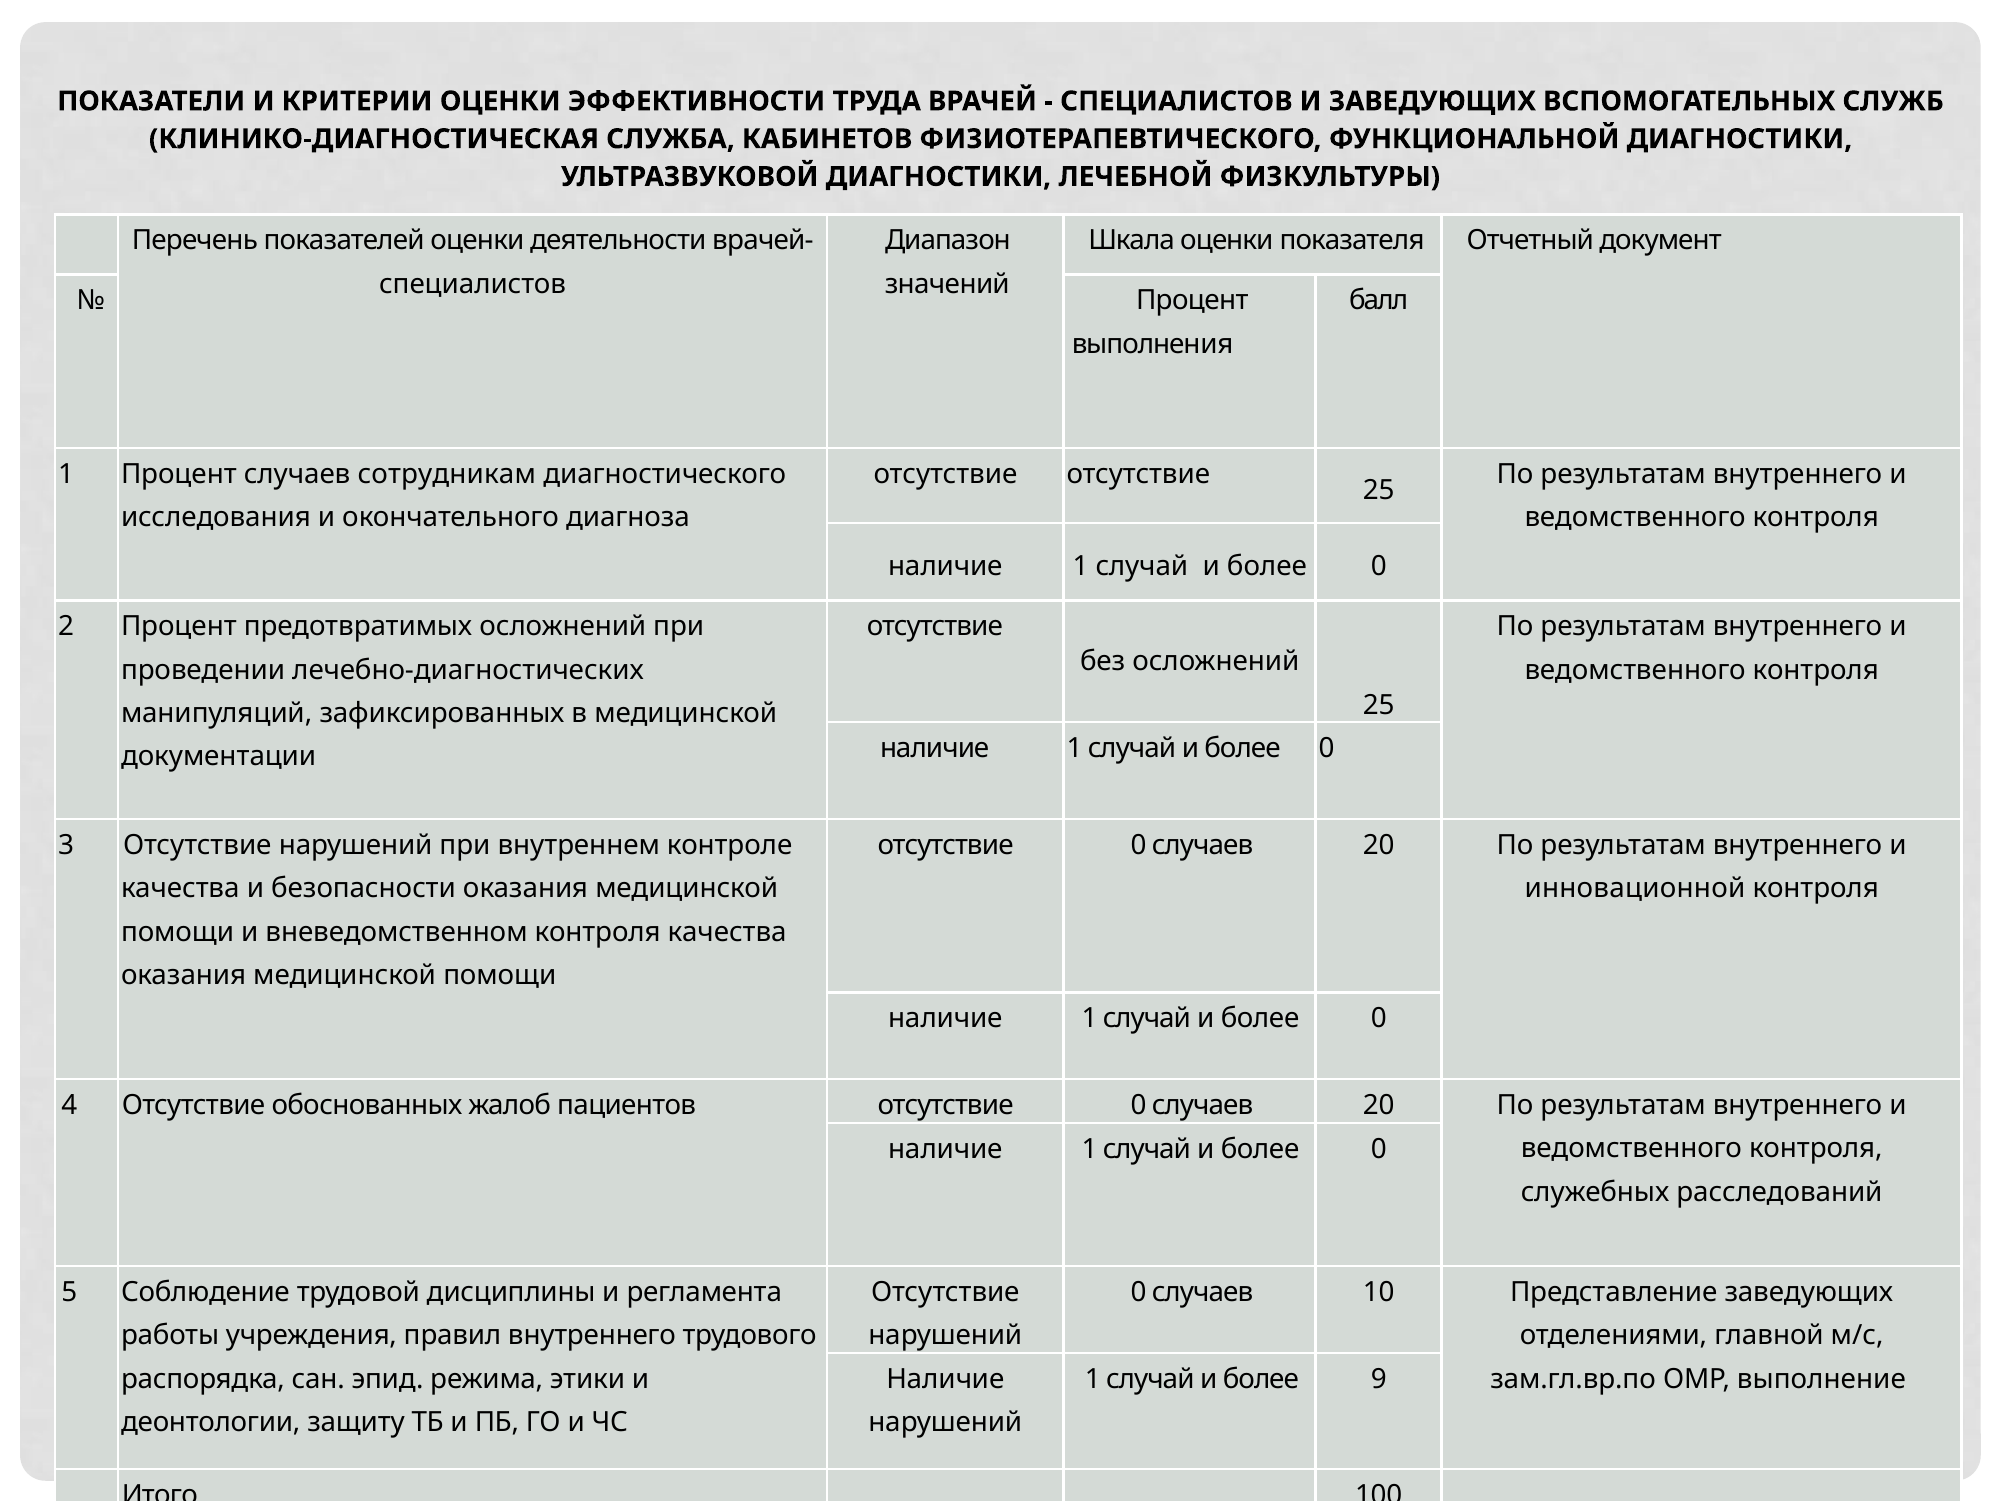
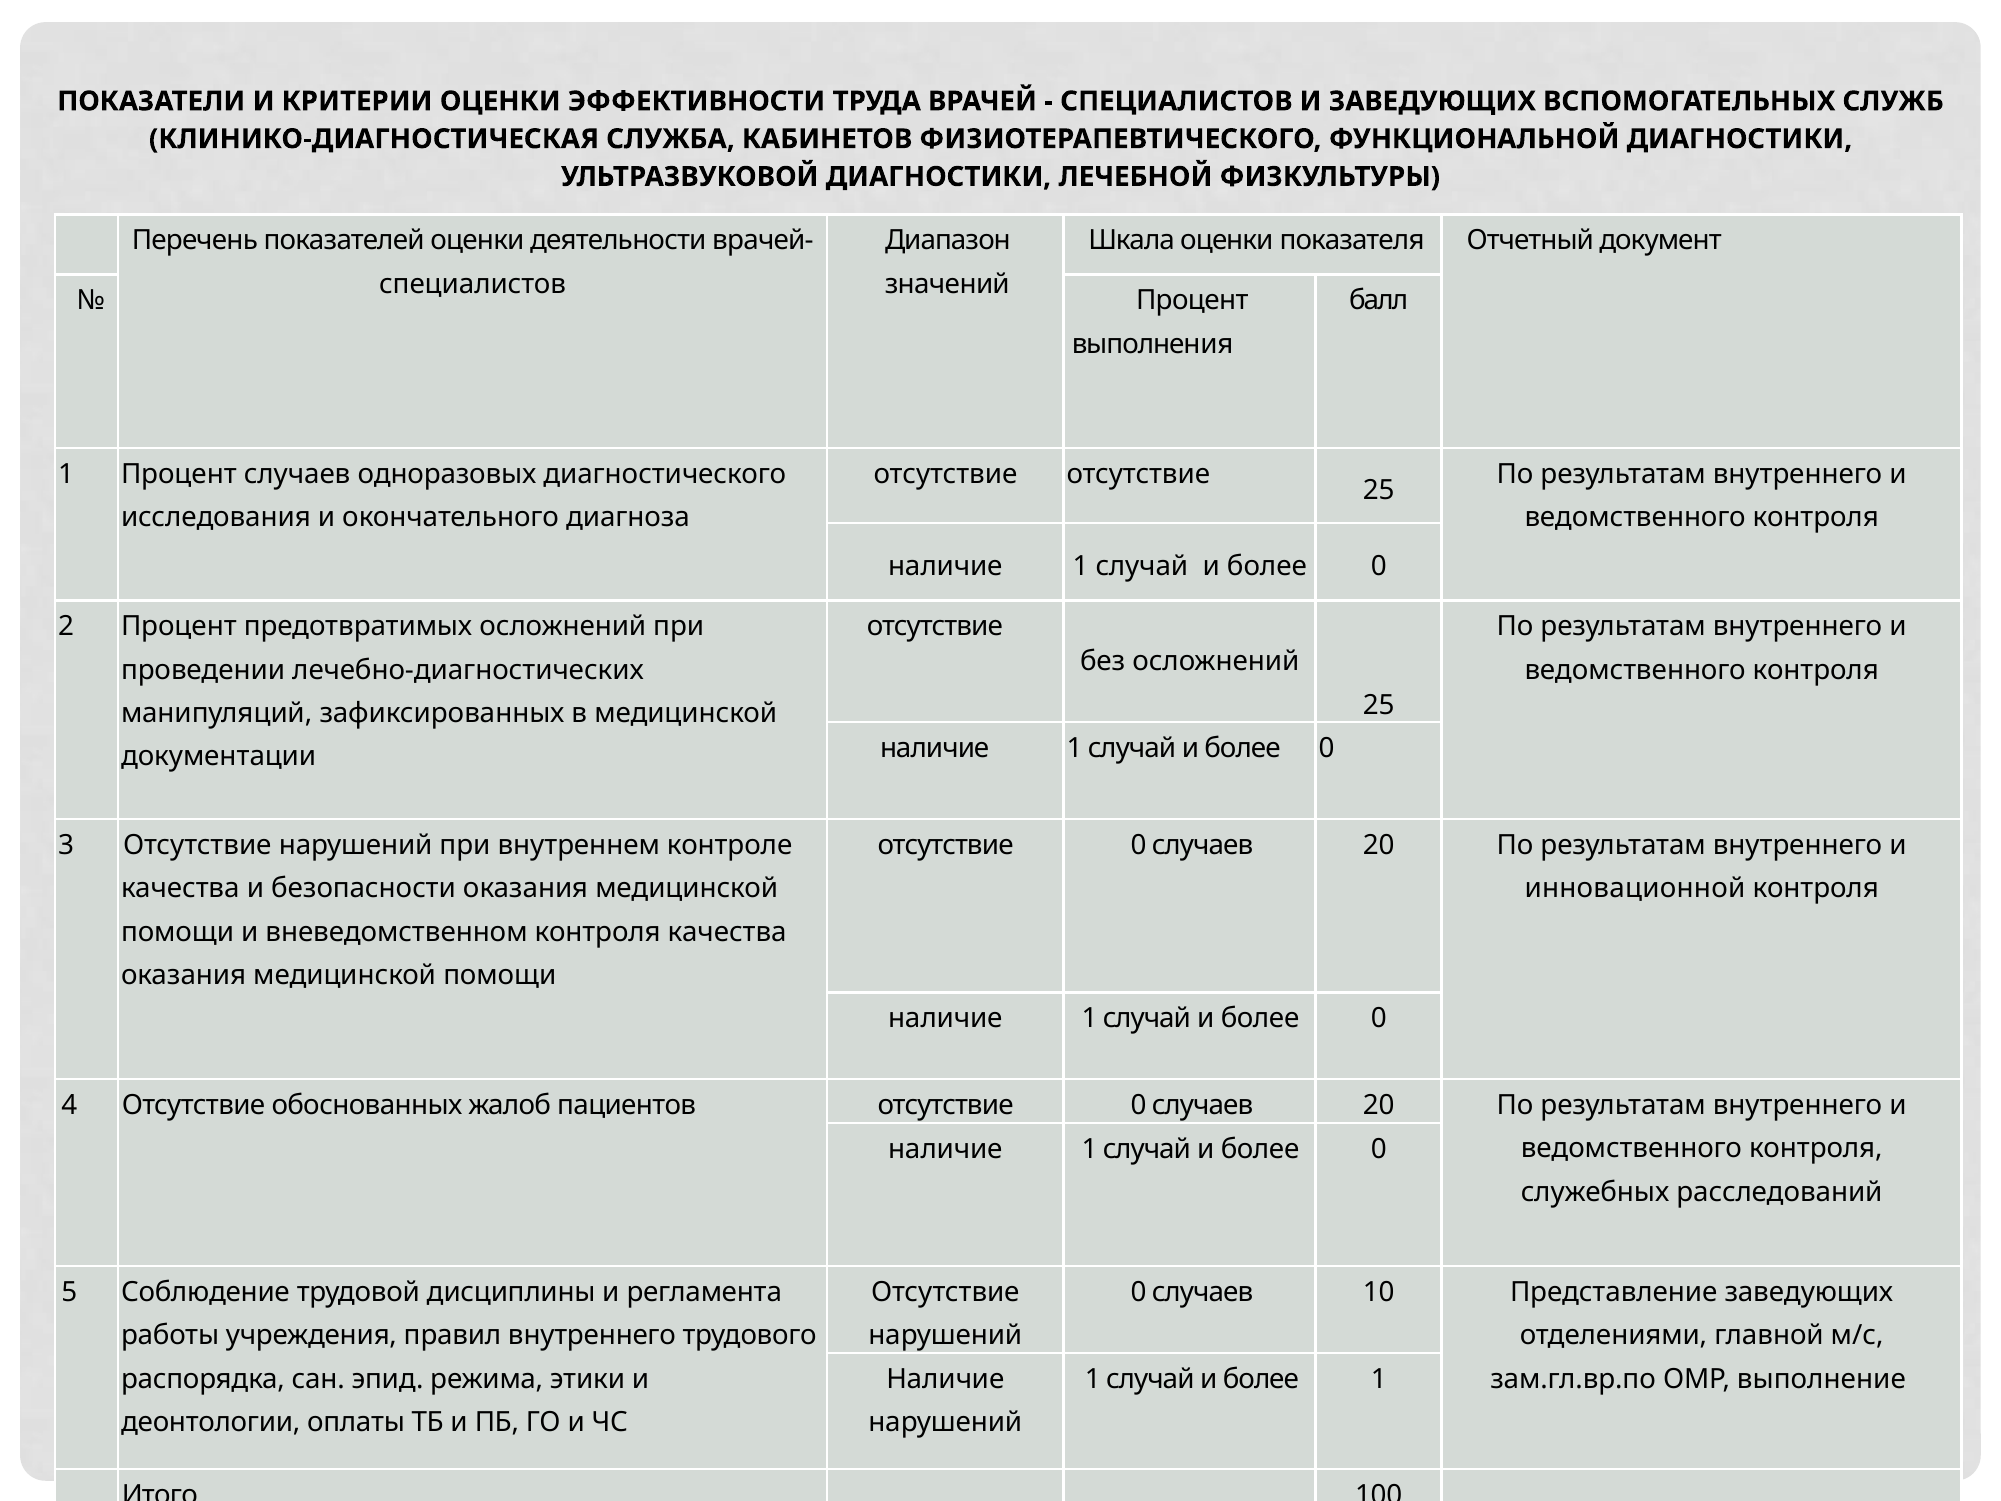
сотрудникам: сотрудникам -> одноразовых
более 9: 9 -> 1
защиту: защиту -> оплаты
